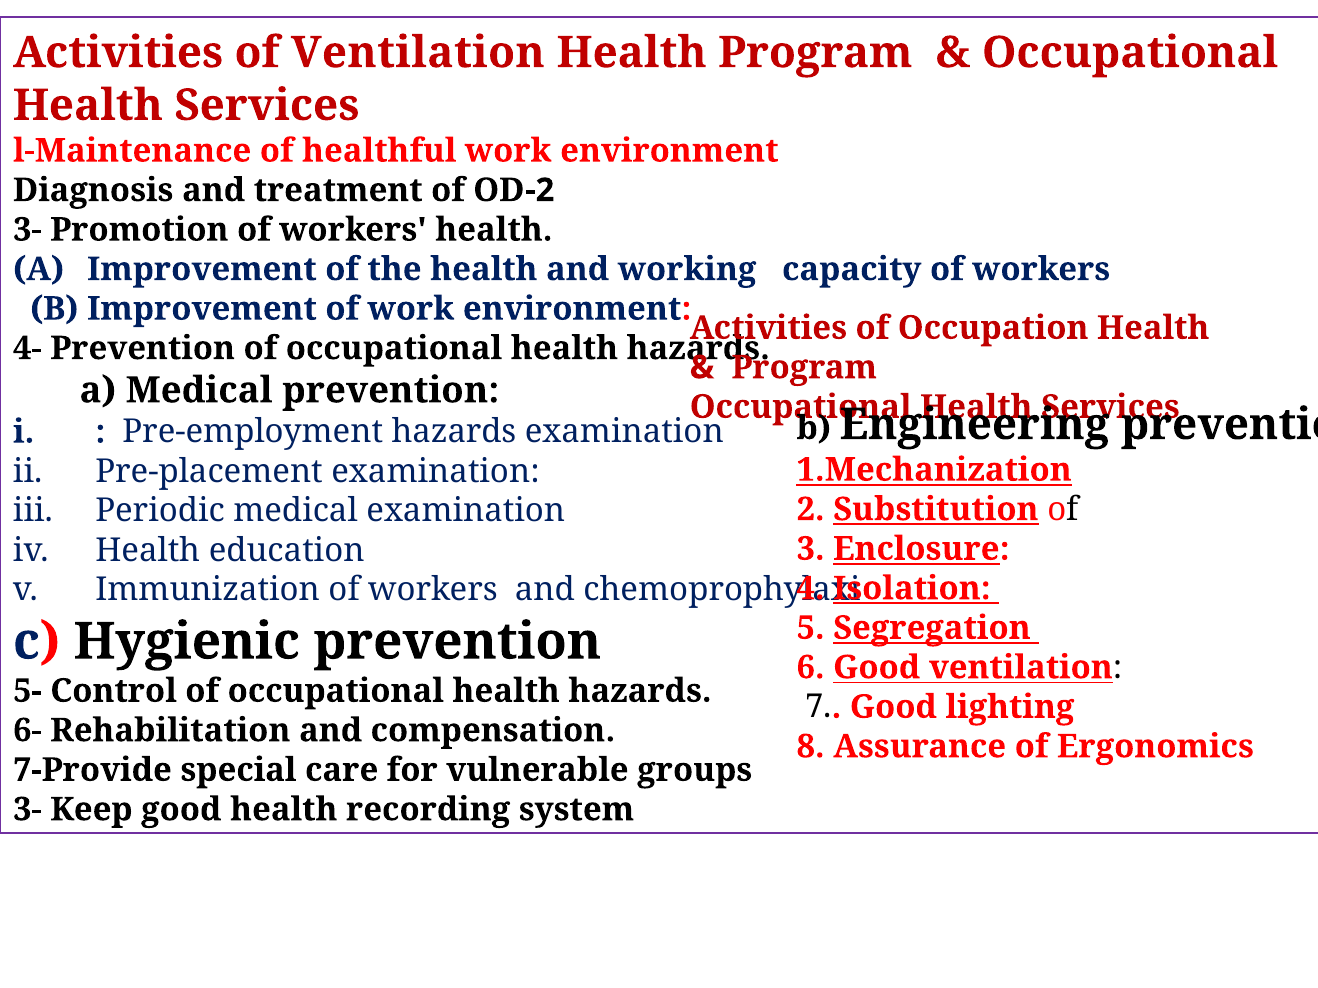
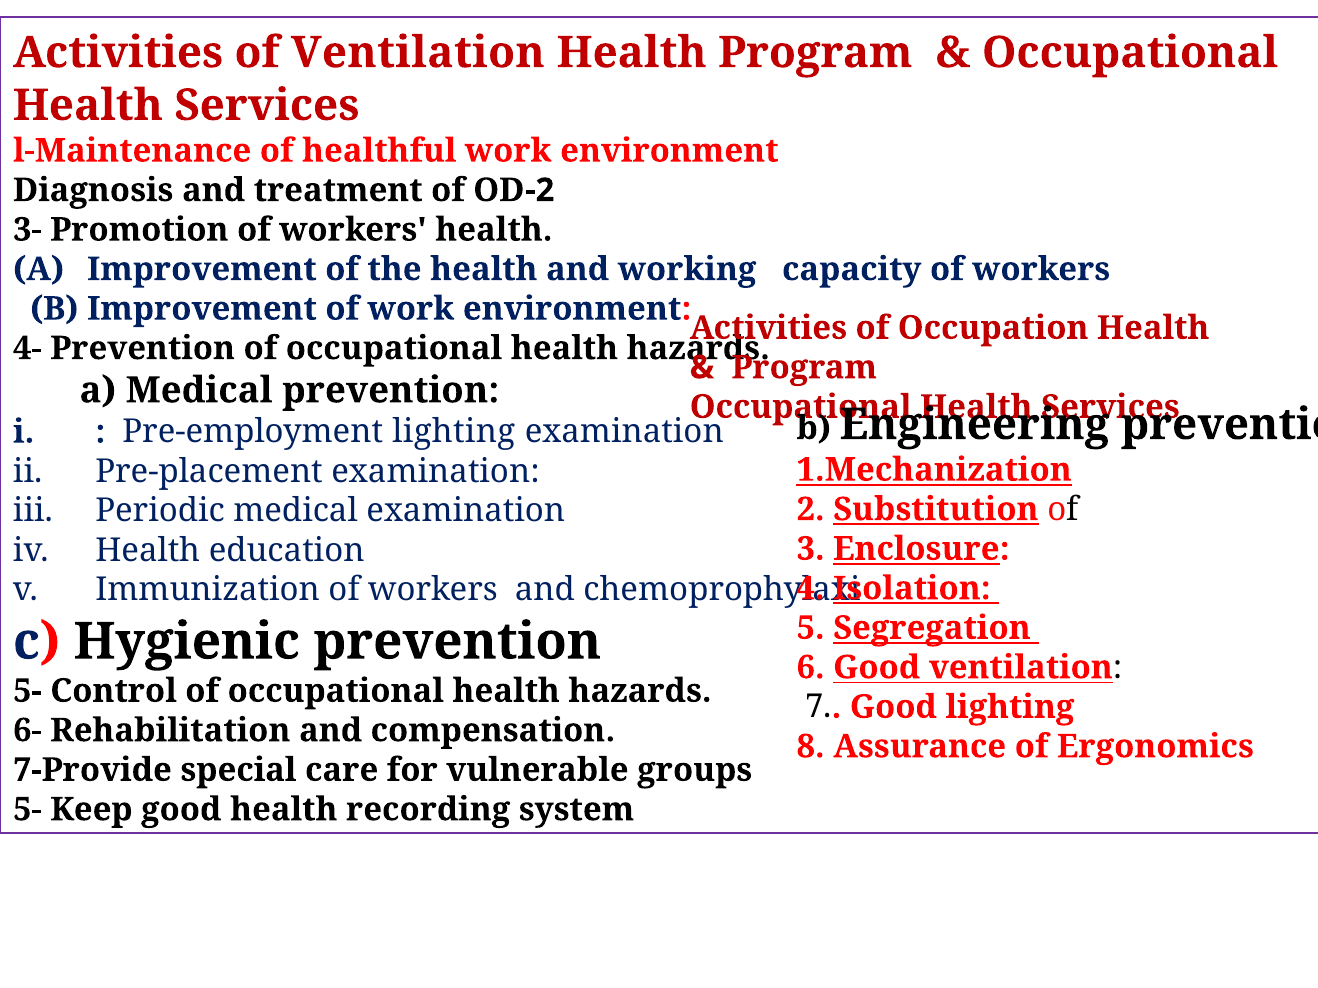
Pre-employment hazards: hazards -> lighting
3- at (27, 810): 3- -> 5-
